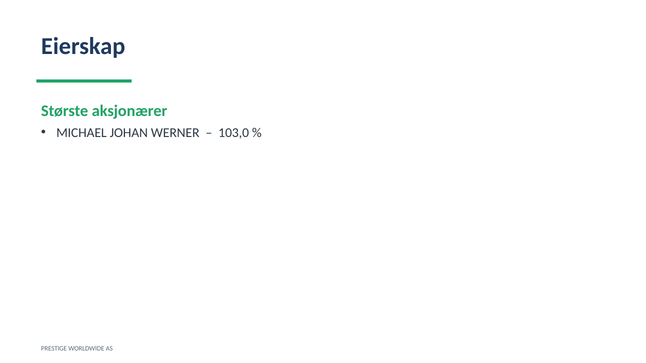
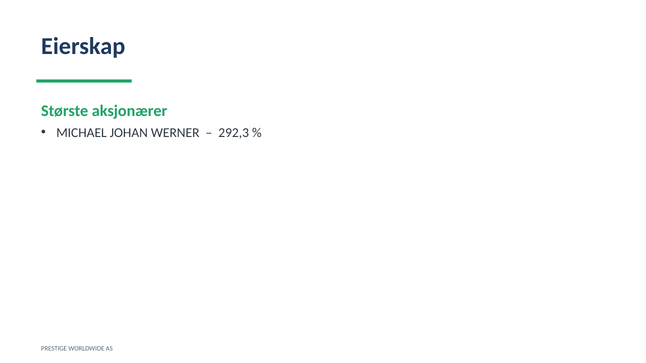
103,0: 103,0 -> 292,3
